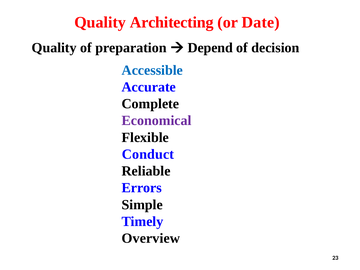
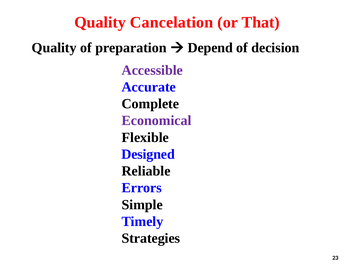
Architecting: Architecting -> Cancelation
Date: Date -> That
Accessible colour: blue -> purple
Conduct: Conduct -> Designed
Overview: Overview -> Strategies
